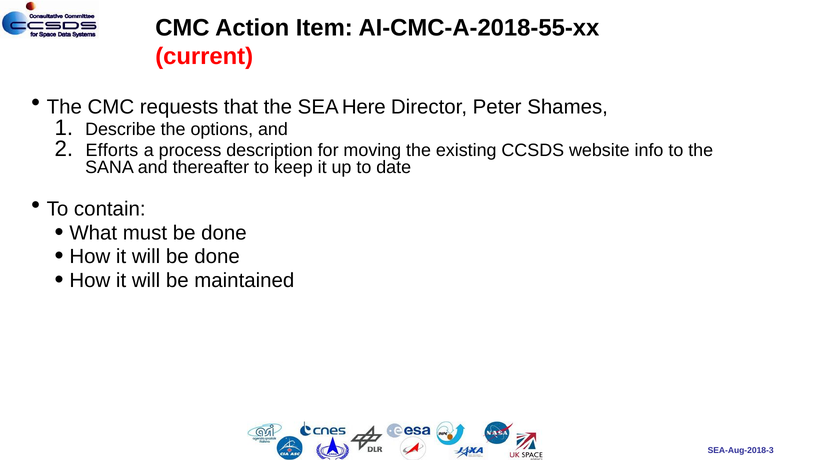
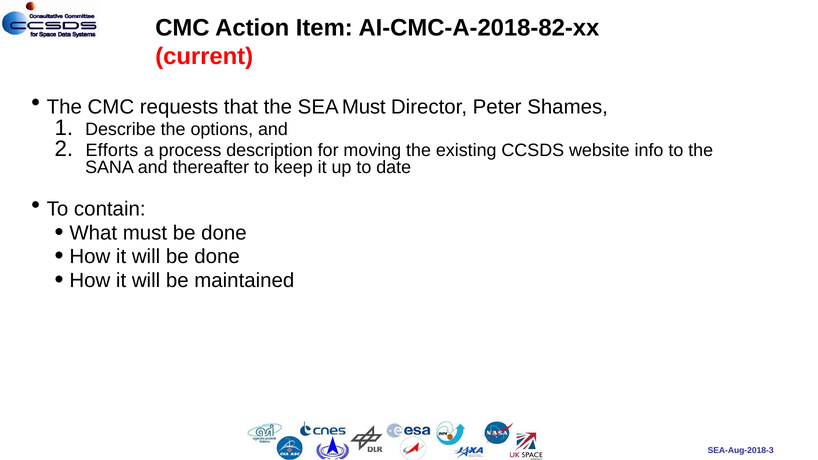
AI-CMC-A-2018-55-xx: AI-CMC-A-2018-55-xx -> AI-CMC-A-2018-82-xx
SEA Here: Here -> Must
